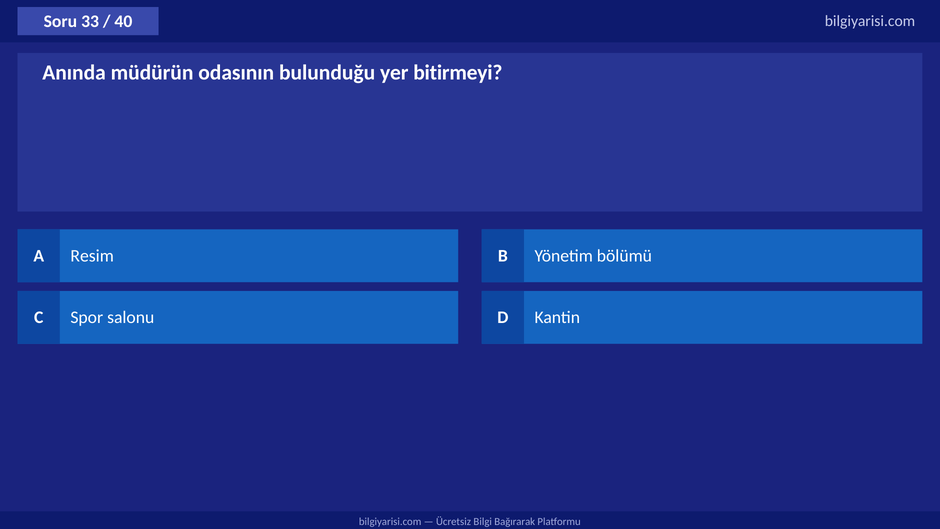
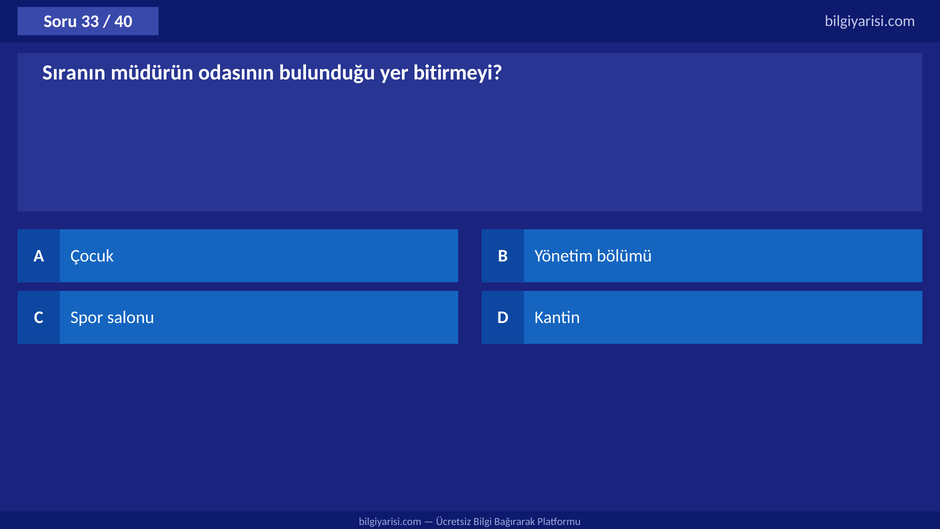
Anında: Anında -> Sıranın
Resim: Resim -> Çocuk
